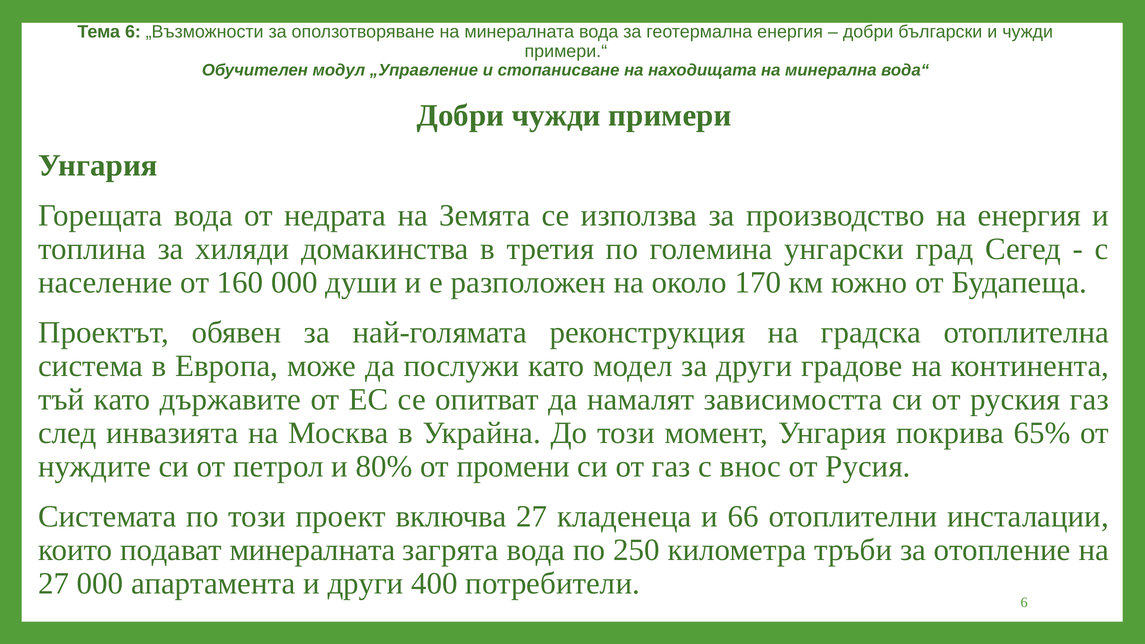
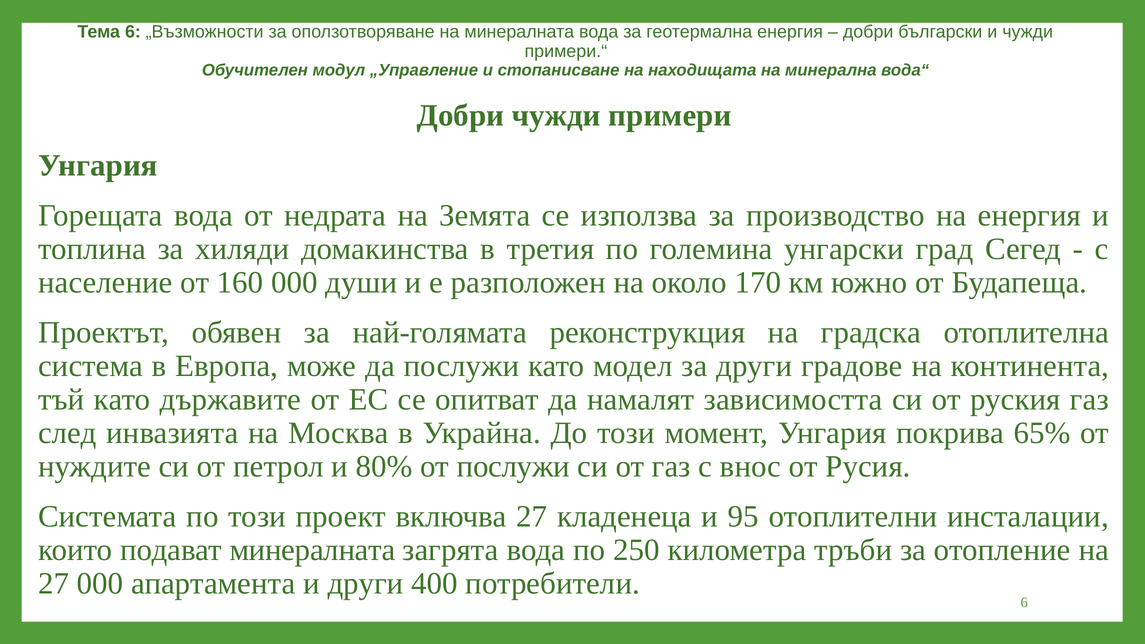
от промени: промени -> послужи
66: 66 -> 95
